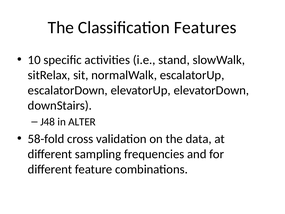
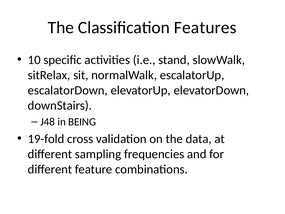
ALTER: ALTER -> BEING
58-fold: 58-fold -> 19-fold
